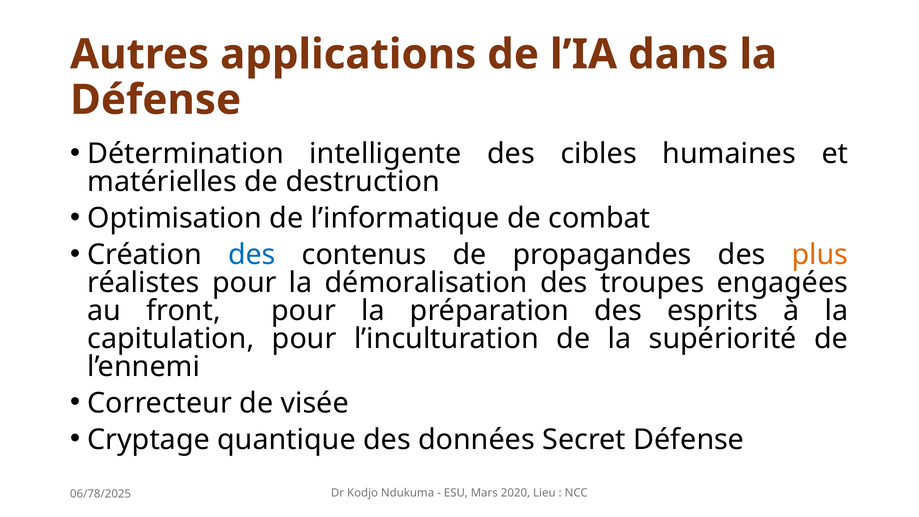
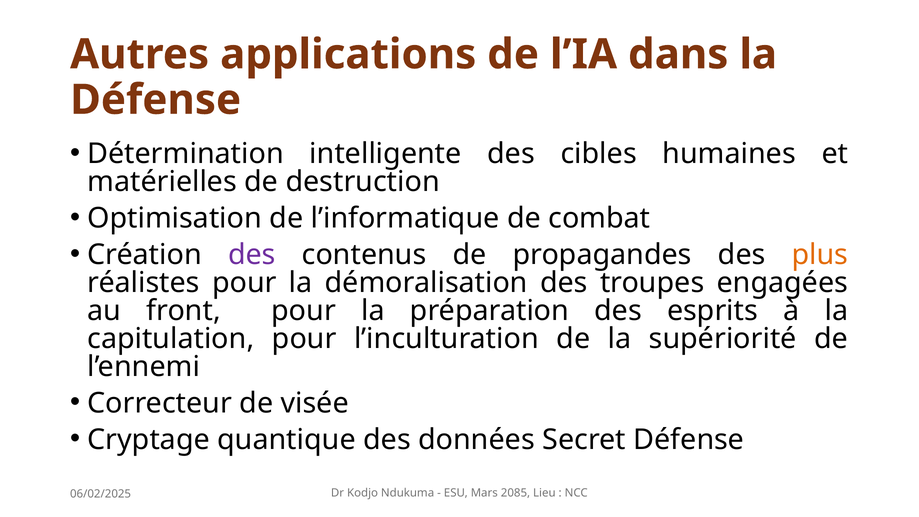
des at (252, 255) colour: blue -> purple
2020: 2020 -> 2085
06/78/2025: 06/78/2025 -> 06/02/2025
